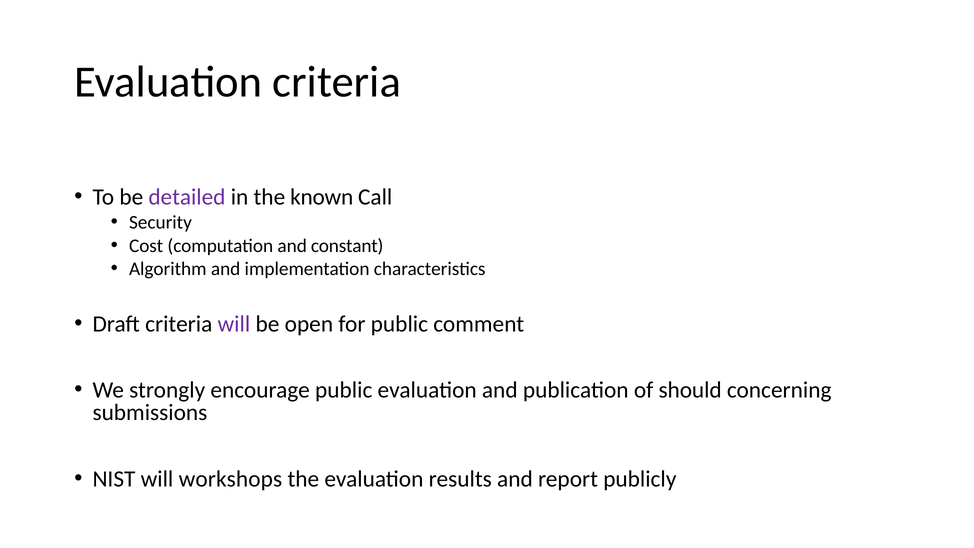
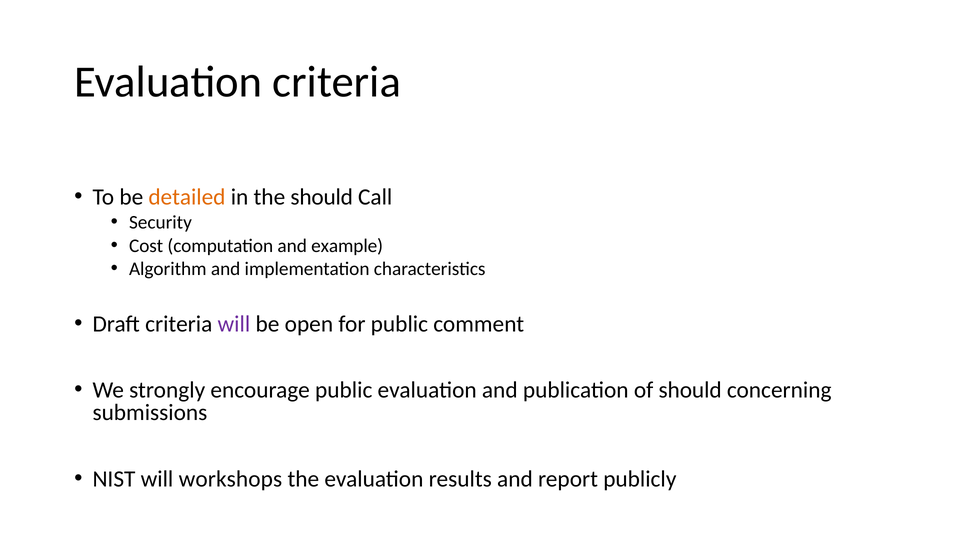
detailed colour: purple -> orange
the known: known -> should
constant: constant -> example
